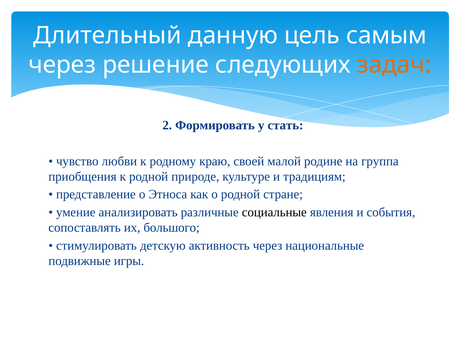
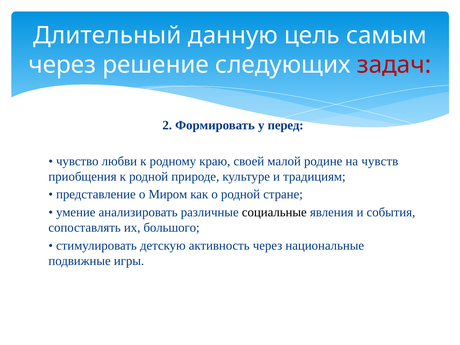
задач colour: orange -> red
стать: стать -> перед
группа: группа -> чувств
Этноса: Этноса -> Миром
